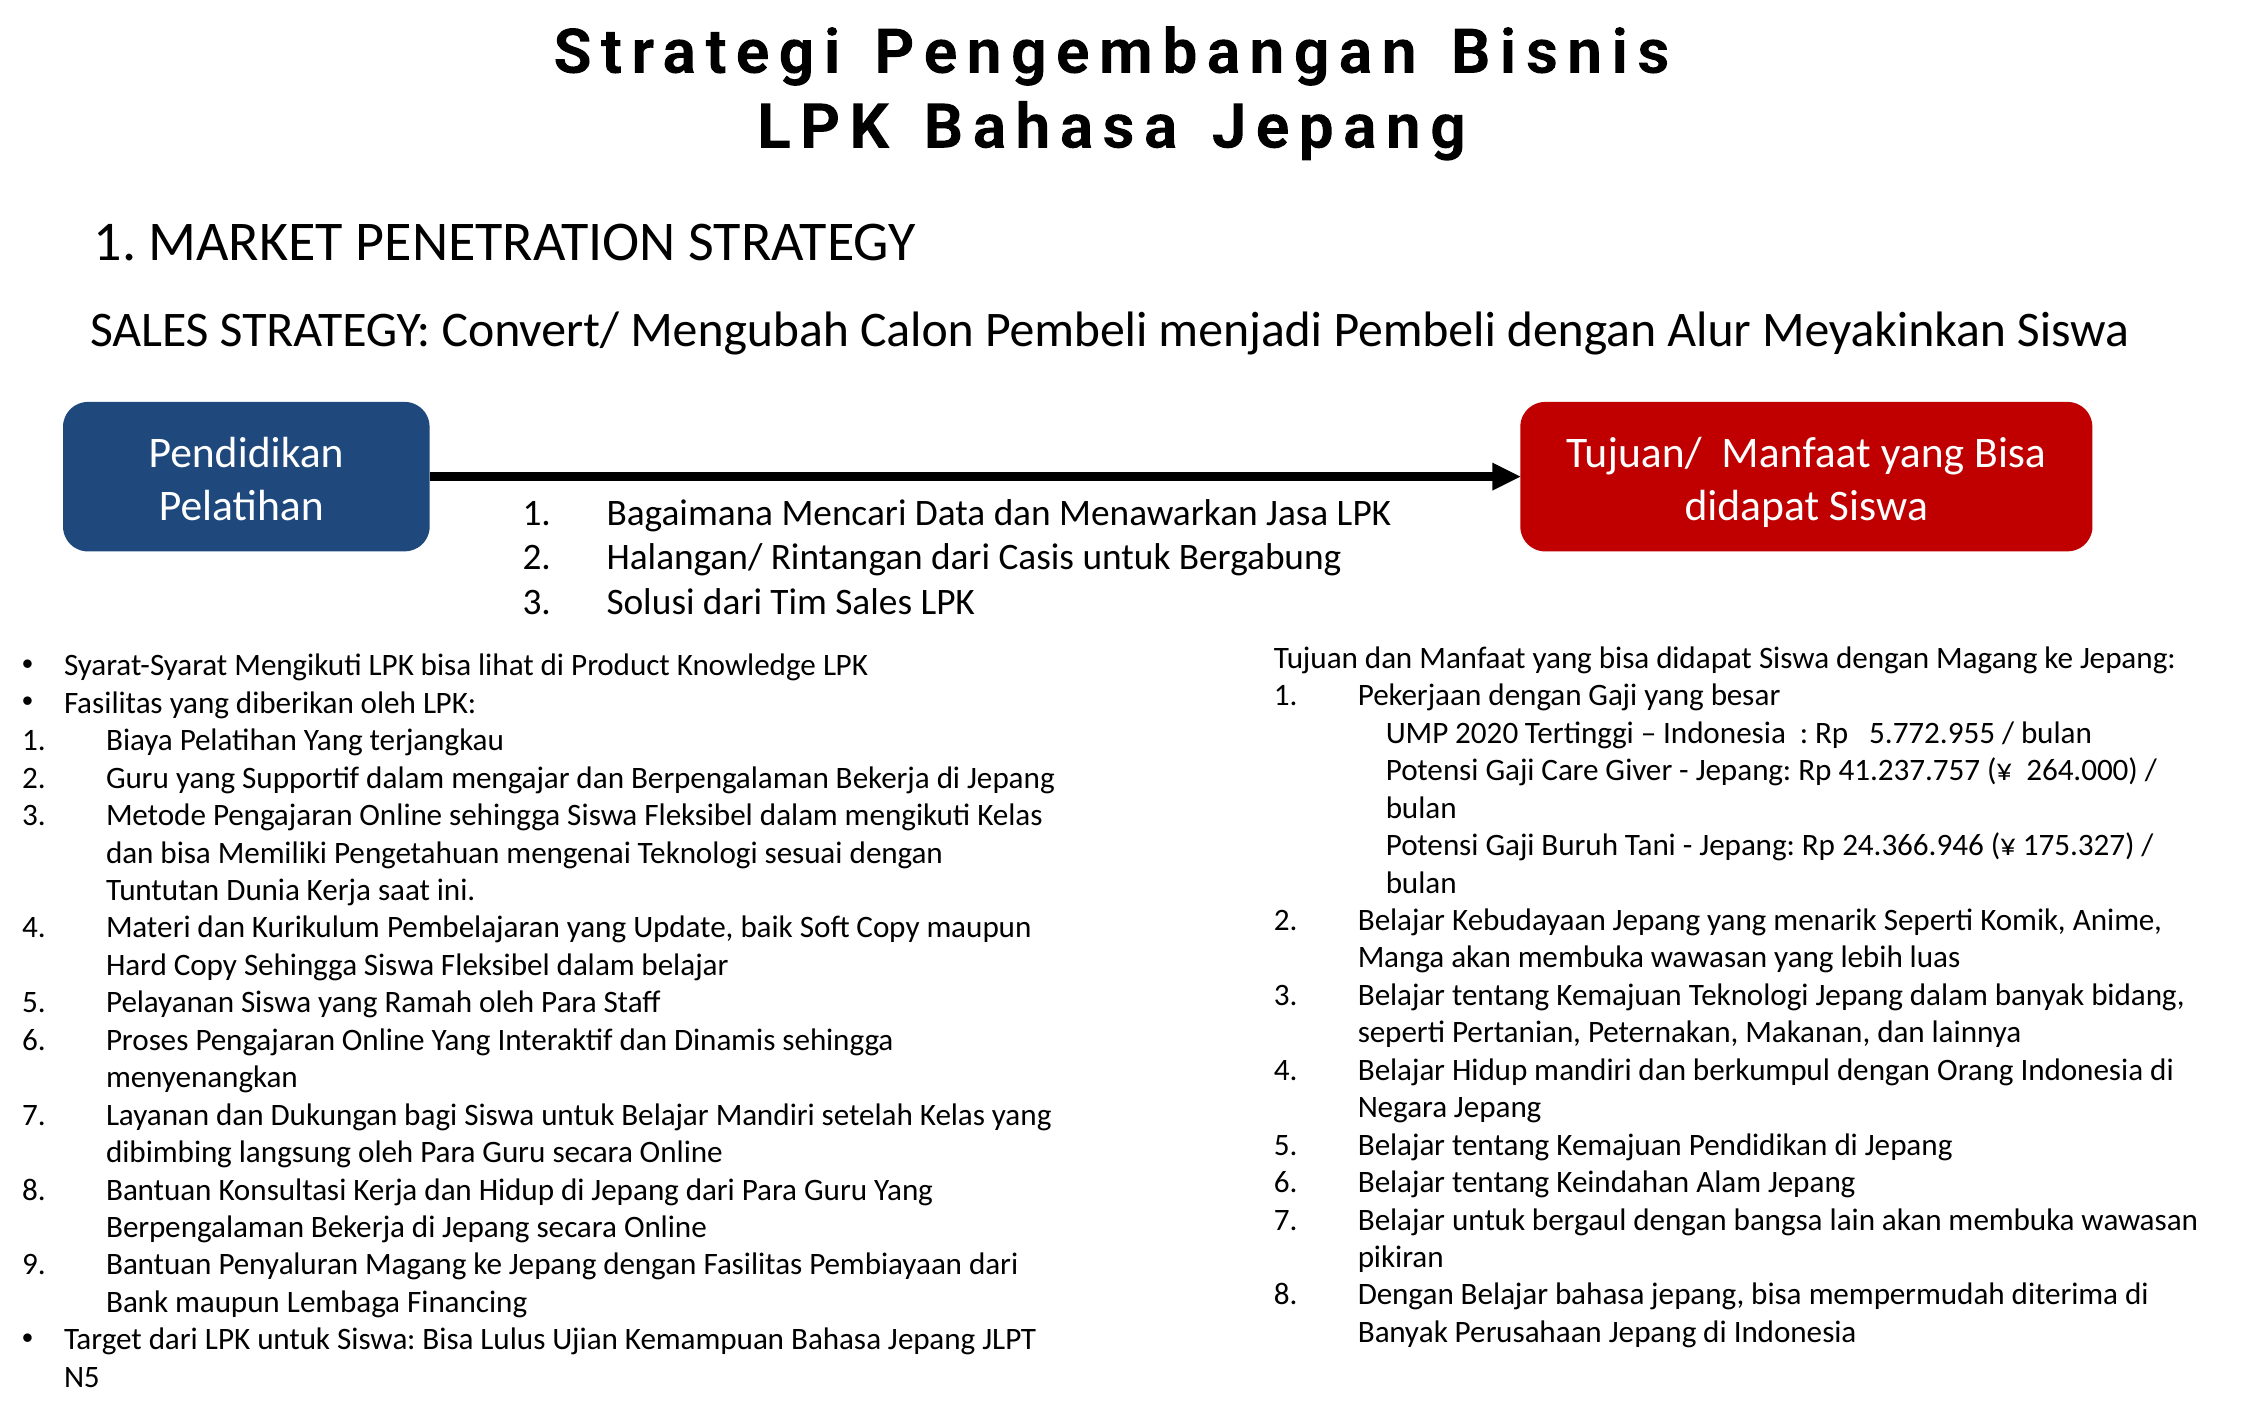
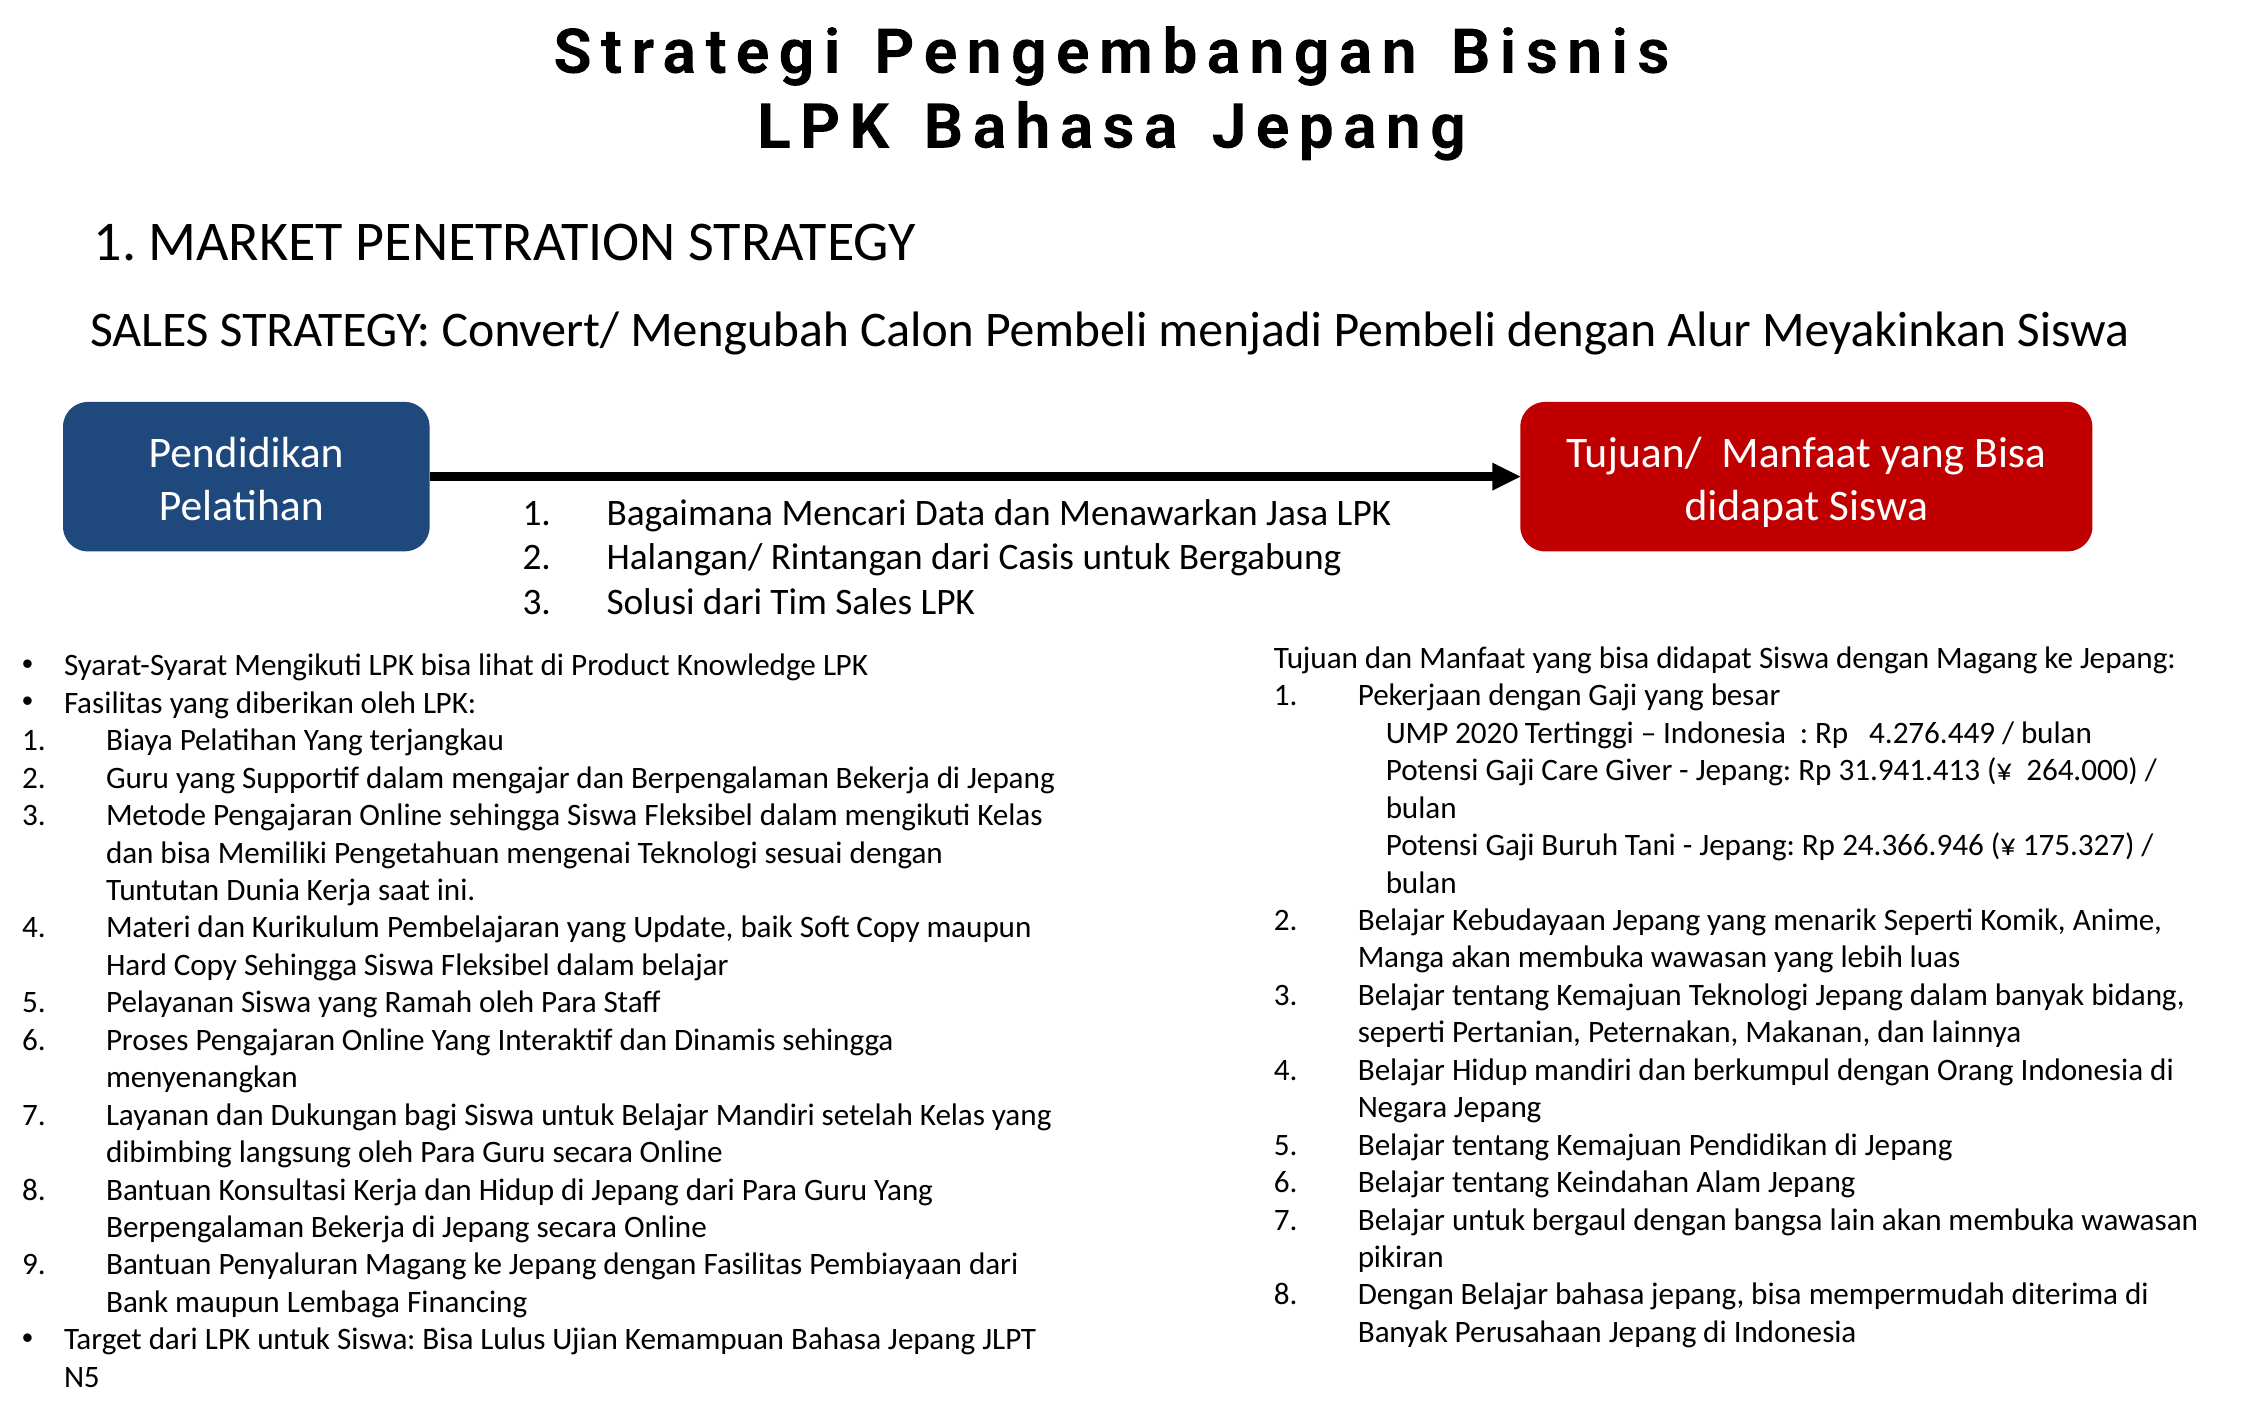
5.772.955: 5.772.955 -> 4.276.449
41.237.757: 41.237.757 -> 31.941.413
